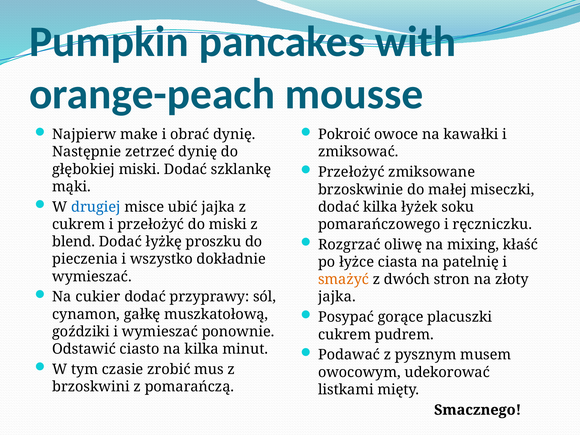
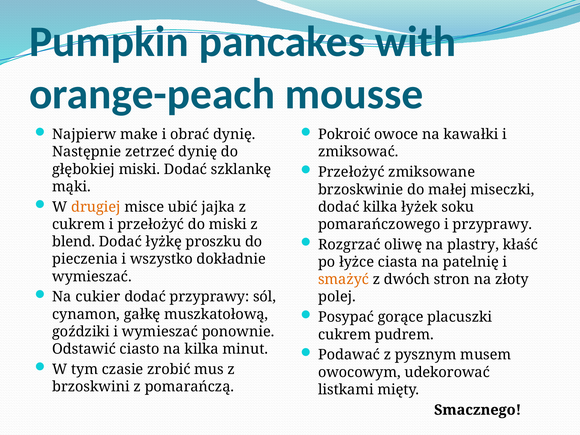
drugiej colour: blue -> orange
i ręczniczku: ręczniczku -> przyprawy
mixing: mixing -> plastry
jajka at (337, 297): jajka -> polej
